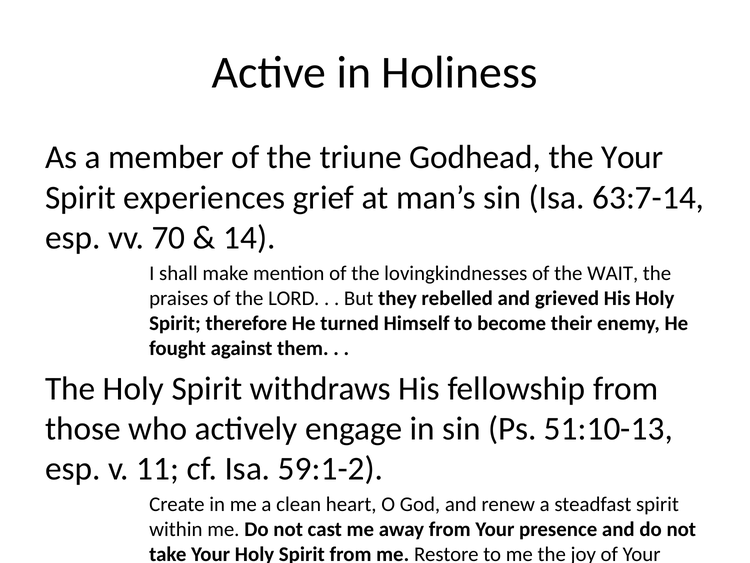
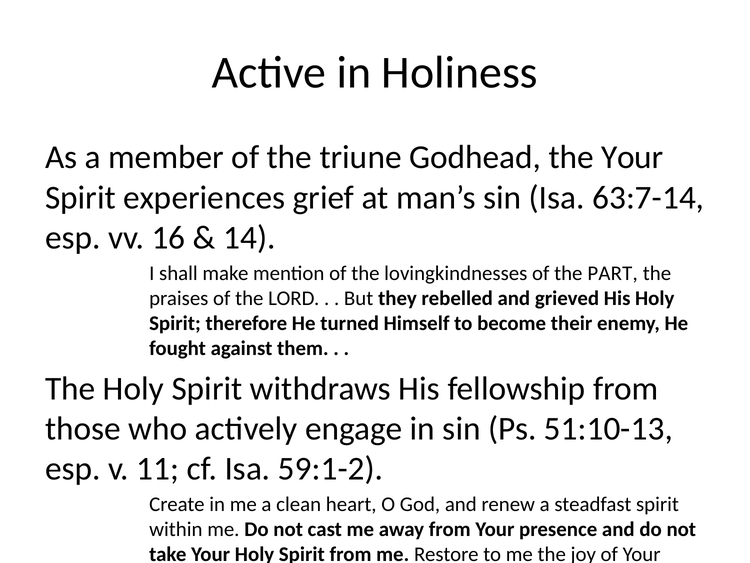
70: 70 -> 16
WAIT: WAIT -> PART
